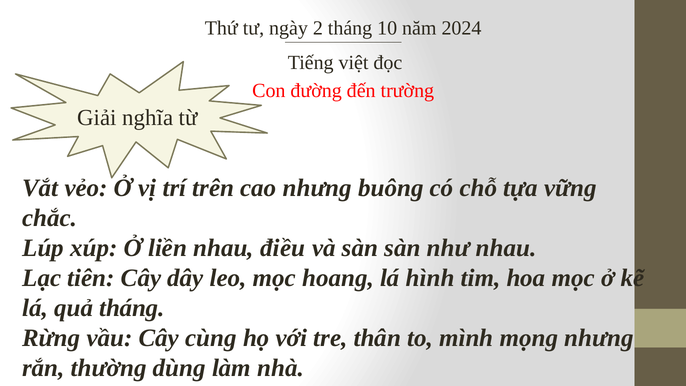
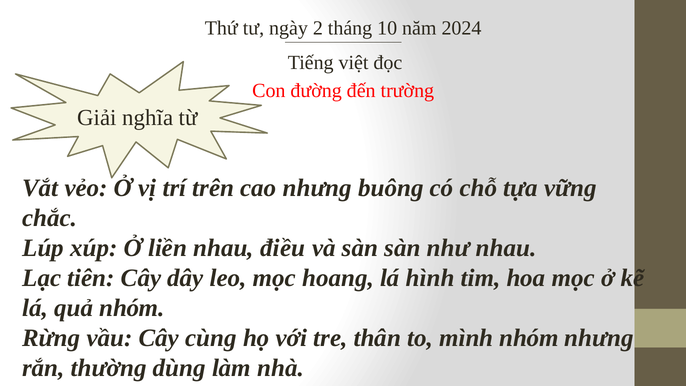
quả tháng: tháng -> nhóm
mình mọng: mọng -> nhóm
